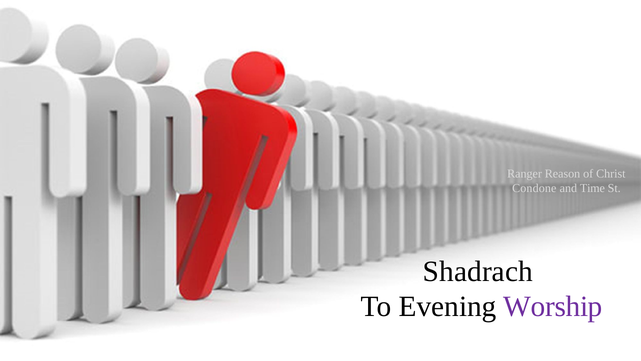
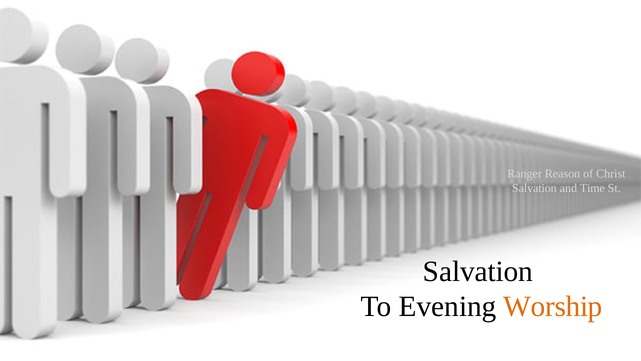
Condone at (534, 188): Condone -> Salvation
Shadrach at (478, 271): Shadrach -> Salvation
Worship colour: purple -> orange
